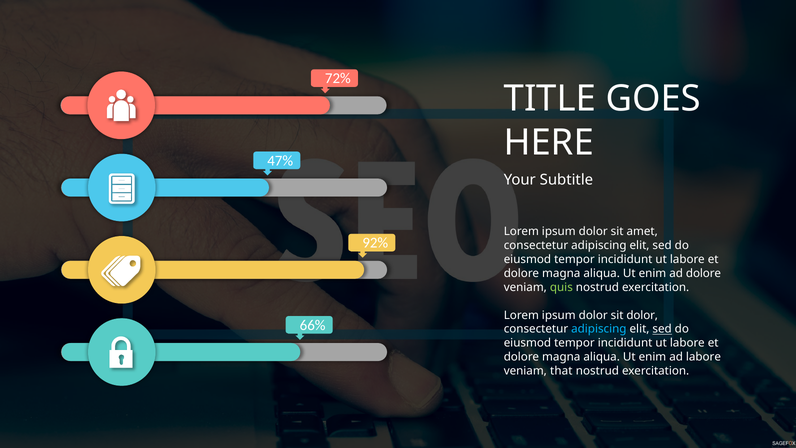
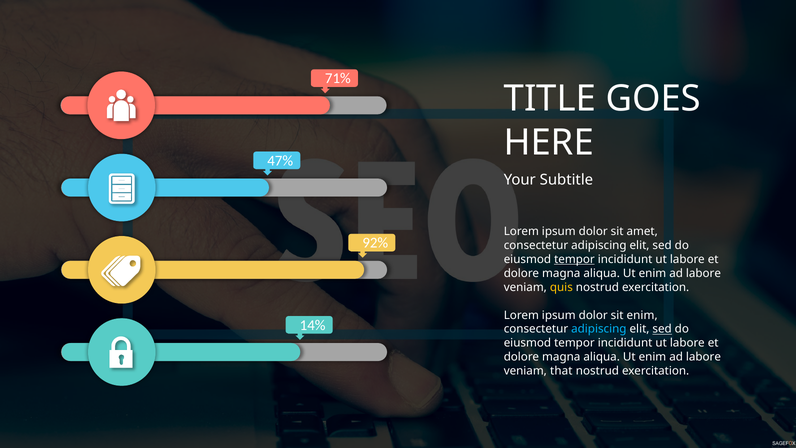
72%: 72% -> 71%
tempor at (574, 259) underline: none -> present
dolore at (704, 273): dolore -> labore
quis colour: light green -> yellow
sit dolor: dolor -> enim
66%: 66% -> 14%
